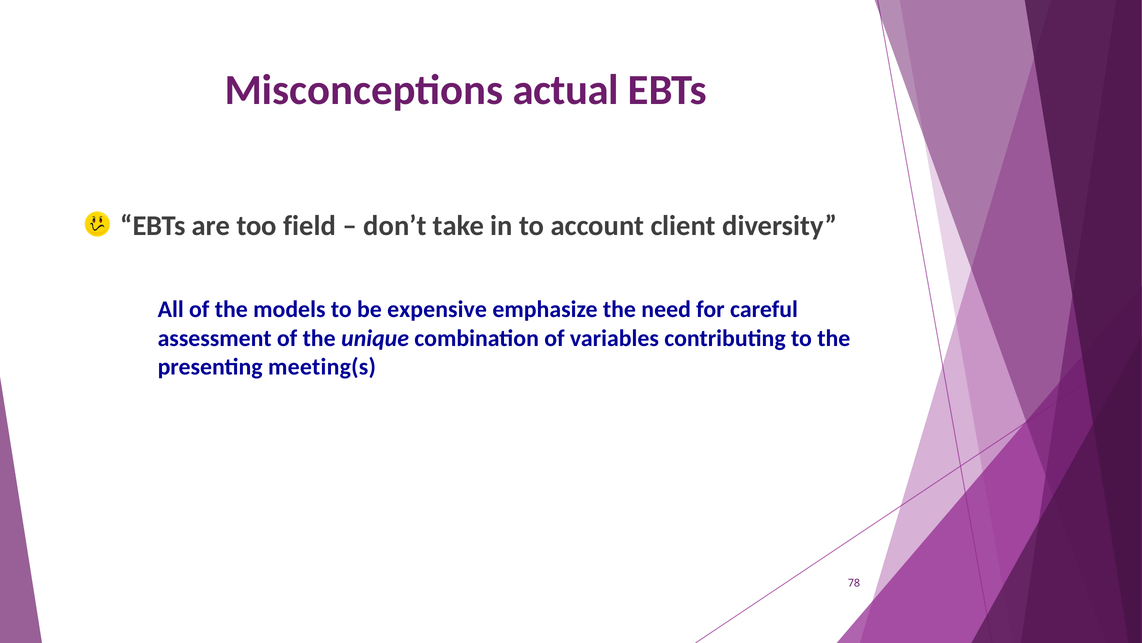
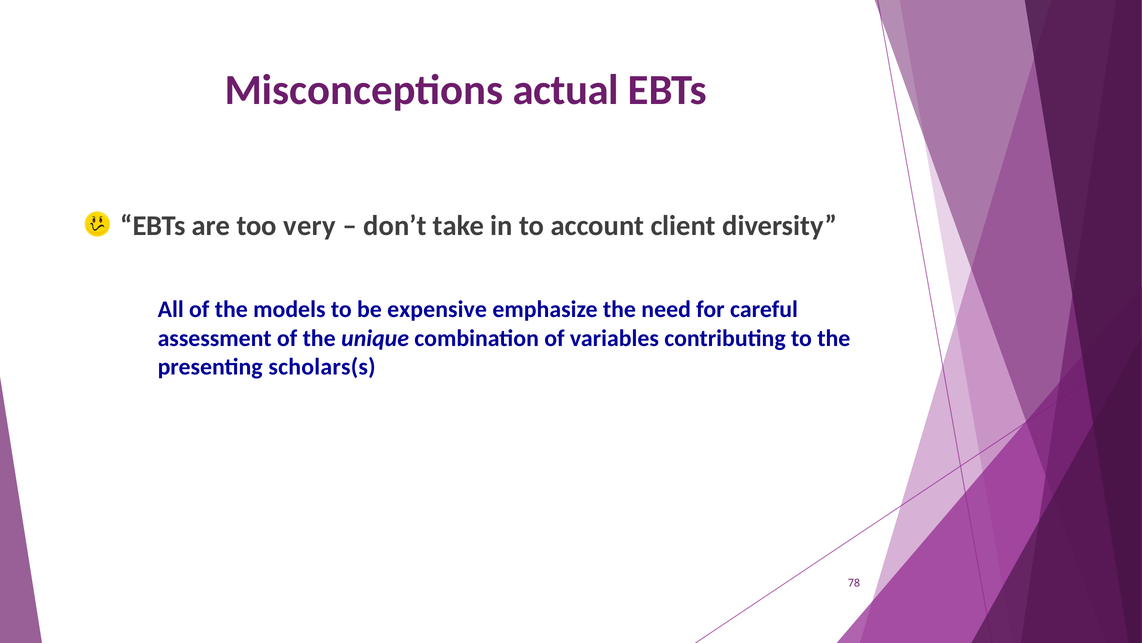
field: field -> very
meeting(s: meeting(s -> scholars(s
